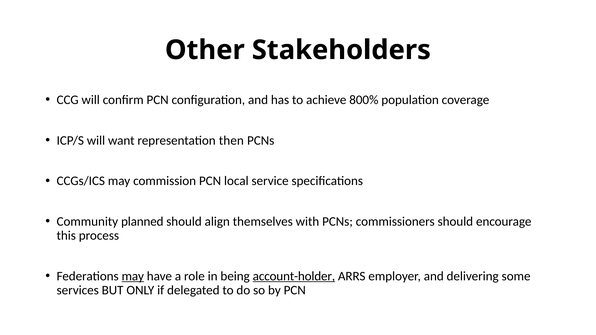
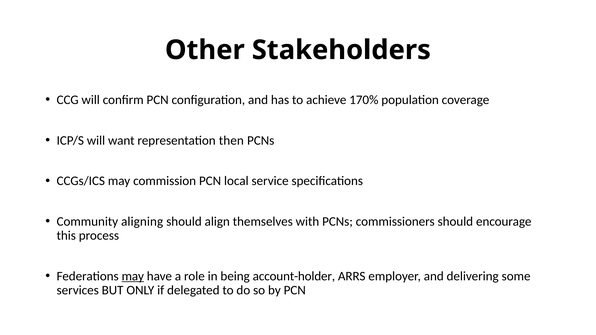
800%: 800% -> 170%
planned: planned -> aligning
account-holder underline: present -> none
